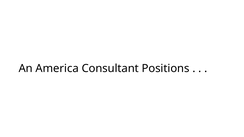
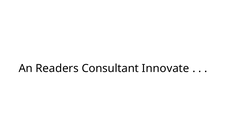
America: America -> Readers
Positions: Positions -> Innovate
